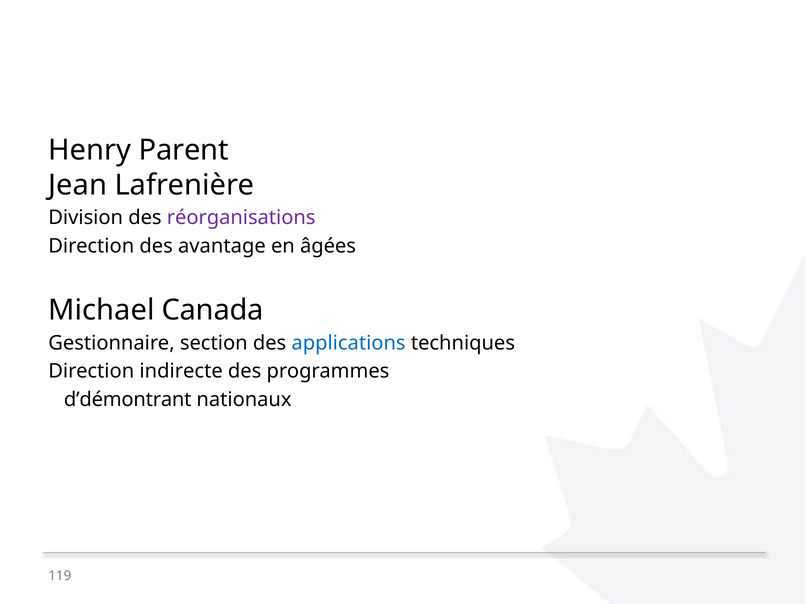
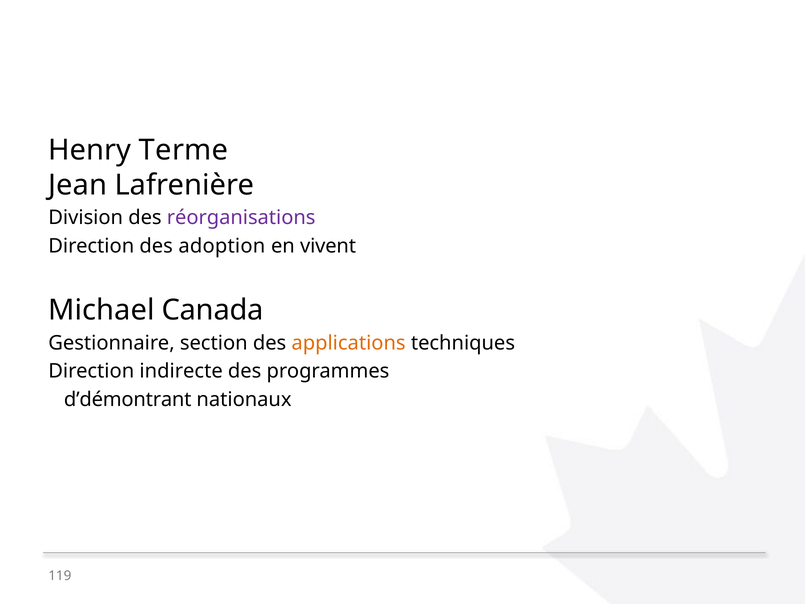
Parent: Parent -> Terme
avantage: avantage -> adoption
âgées: âgées -> vivent
applications colour: blue -> orange
